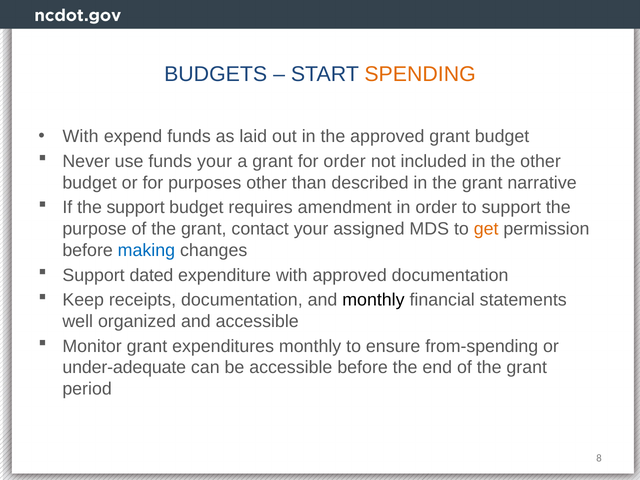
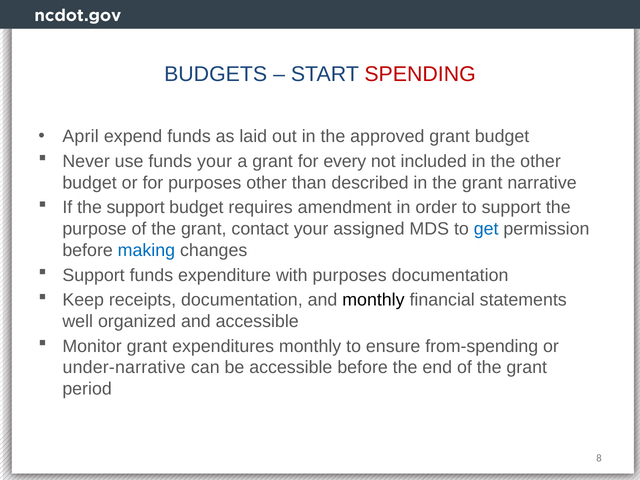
SPENDING colour: orange -> red
With at (81, 136): With -> April
for order: order -> every
get colour: orange -> blue
Support dated: dated -> funds
with approved: approved -> purposes
under-adequate: under-adequate -> under-narrative
